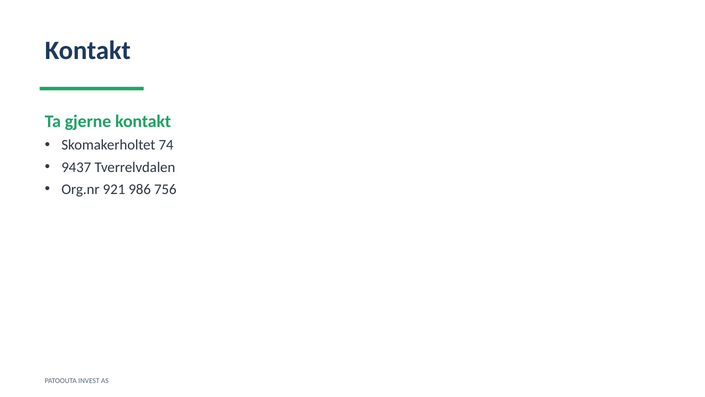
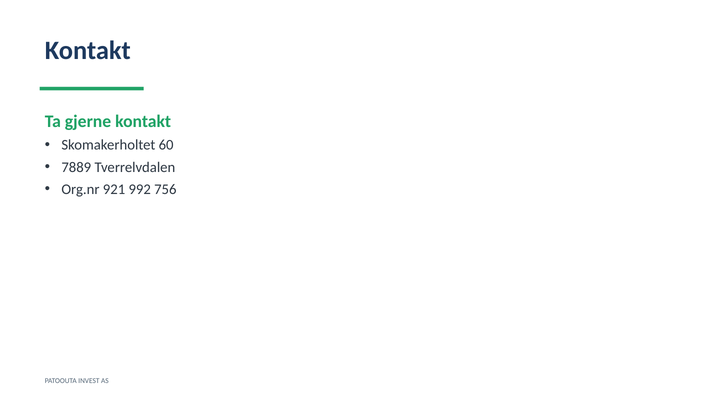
74: 74 -> 60
9437: 9437 -> 7889
986: 986 -> 992
